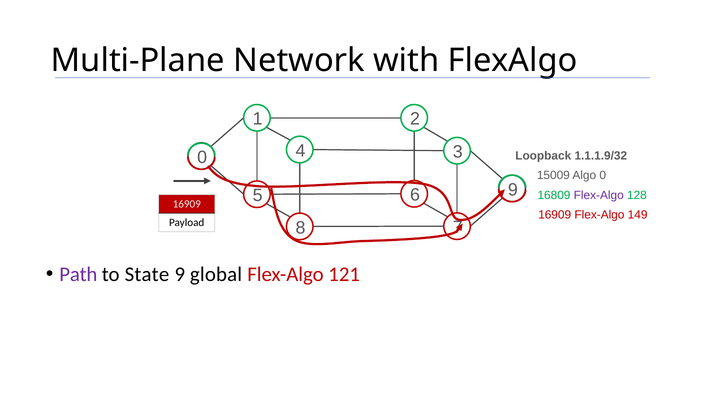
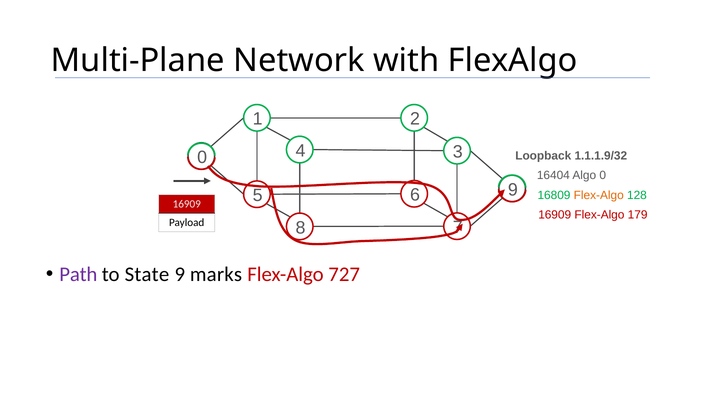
15009: 15009 -> 16404
Flex-Algo at (599, 195) colour: purple -> orange
149: 149 -> 179
global: global -> marks
121: 121 -> 727
